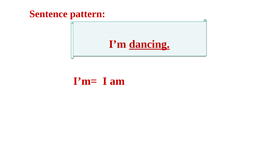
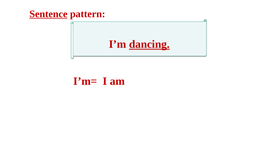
Sentence underline: none -> present
